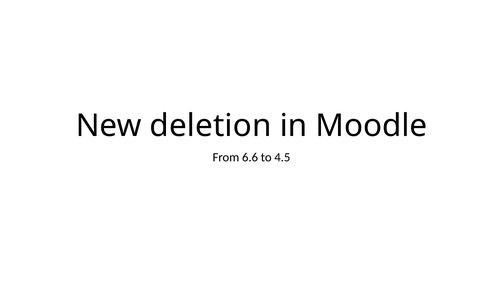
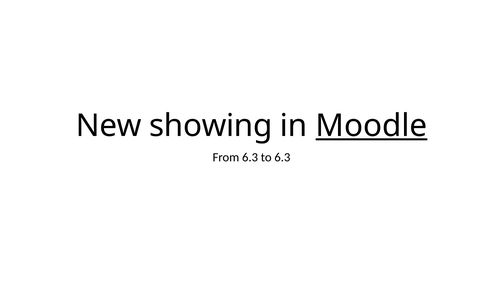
deletion: deletion -> showing
Moodle underline: none -> present
From 6.6: 6.6 -> 6.3
to 4.5: 4.5 -> 6.3
